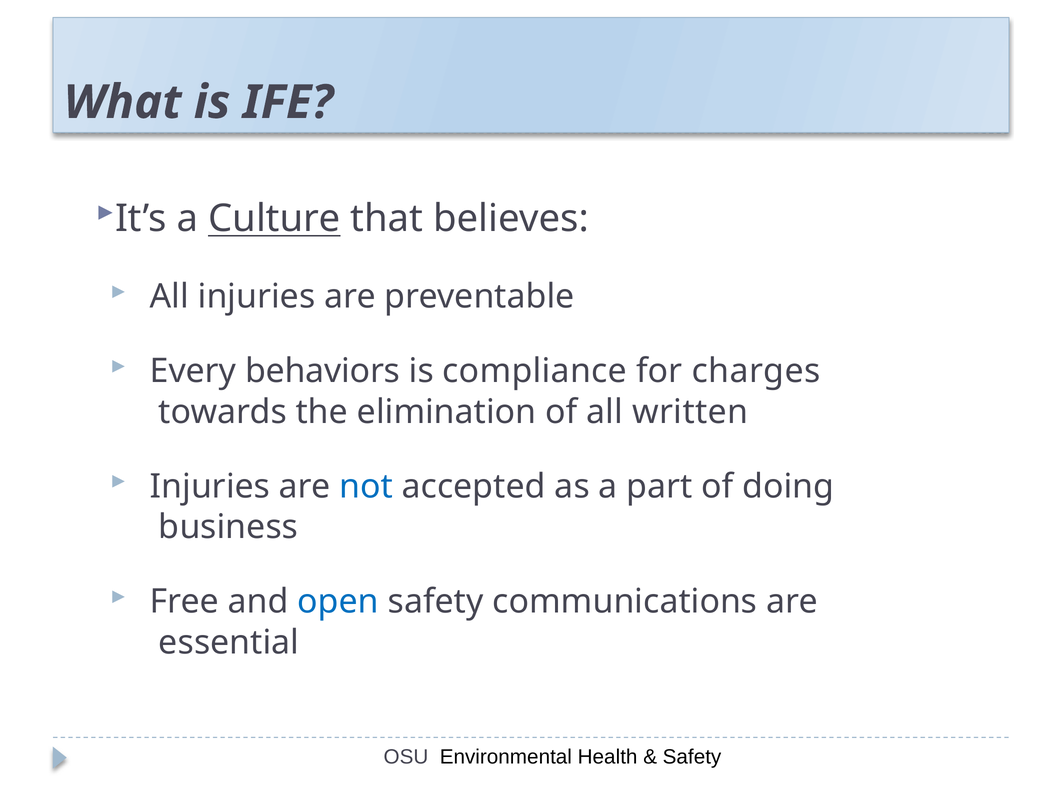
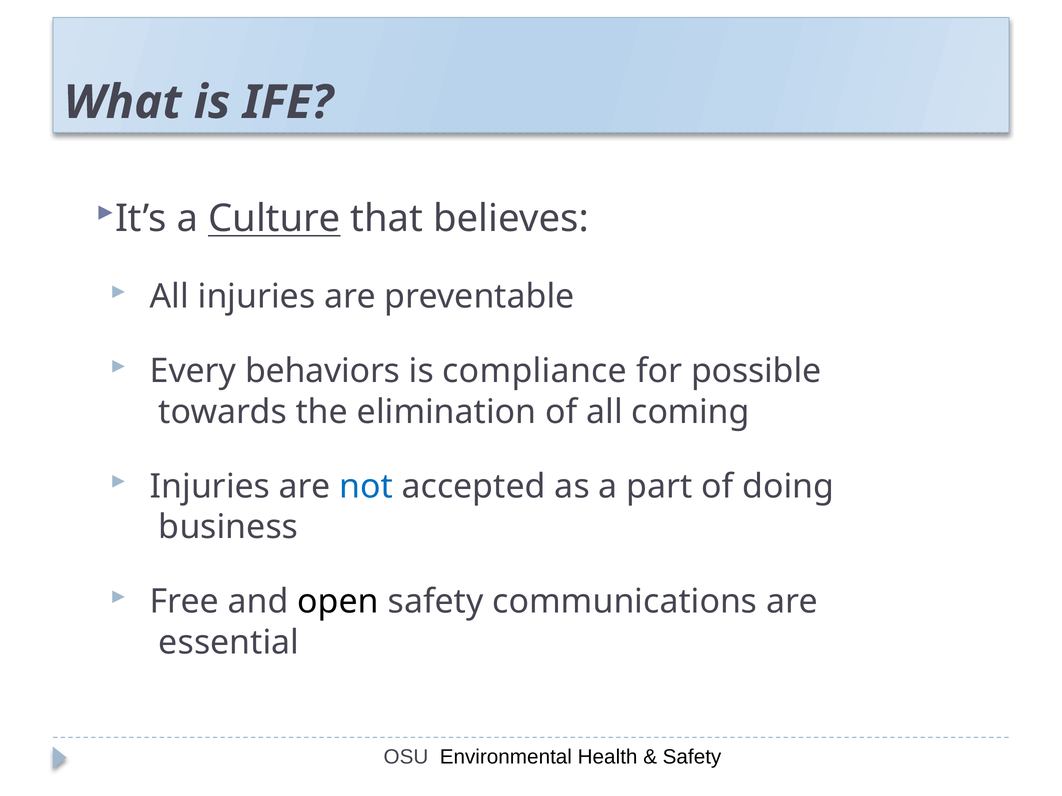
charges: charges -> possible
written: written -> coming
open colour: blue -> black
